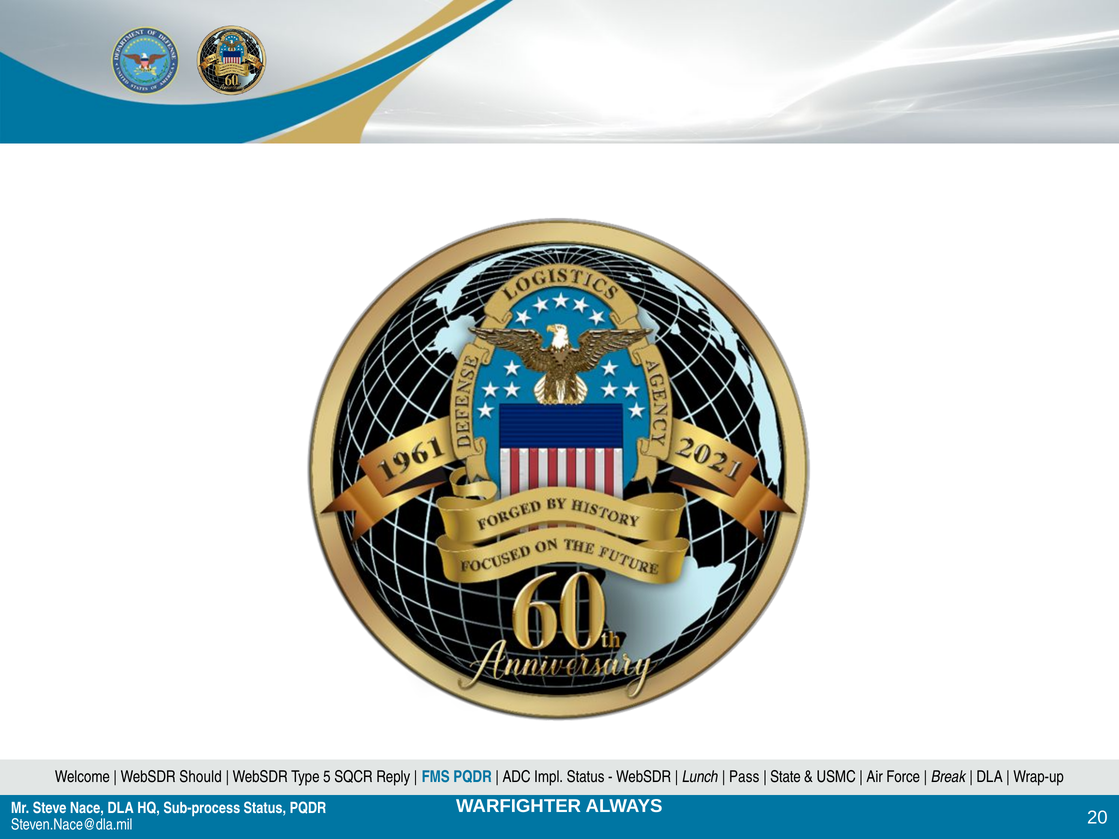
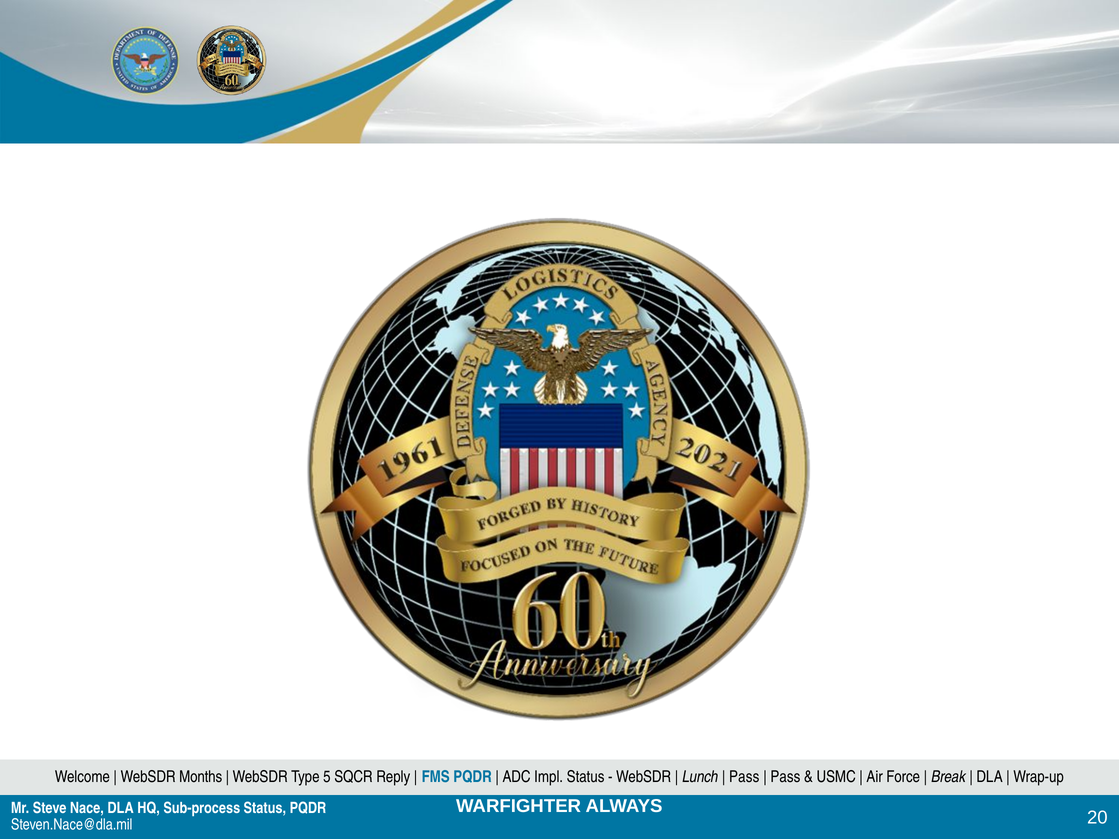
Should: Should -> Months
State at (785, 777): State -> Pass
